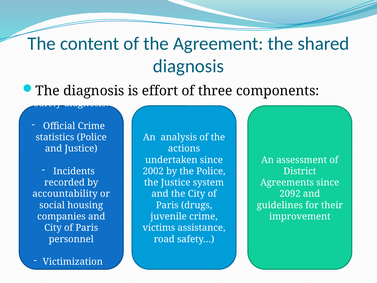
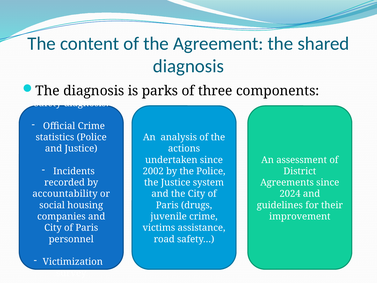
effort: effort -> parks
2092: 2092 -> 2024
